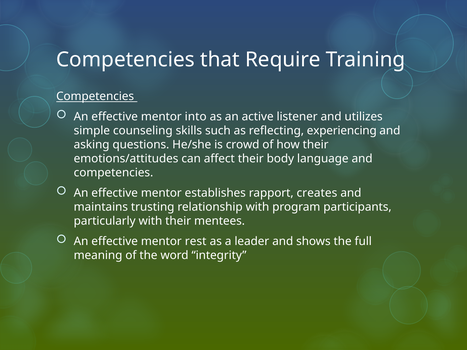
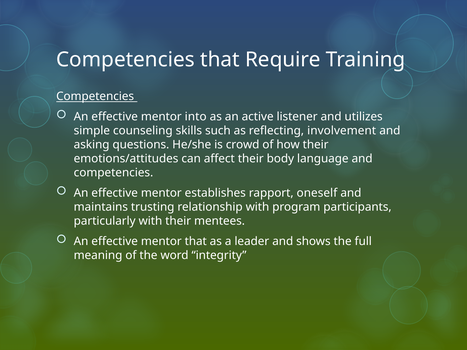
experiencing: experiencing -> involvement
creates: creates -> oneself
mentor rest: rest -> that
